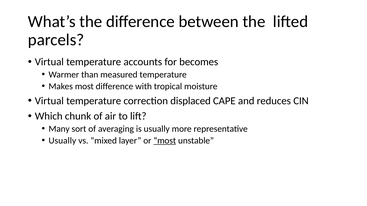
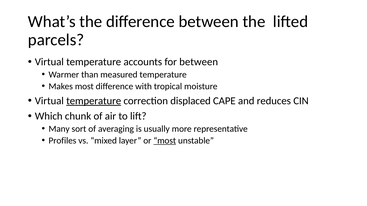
for becomes: becomes -> between
temperature at (94, 101) underline: none -> present
Usually at (62, 141): Usually -> Profiles
